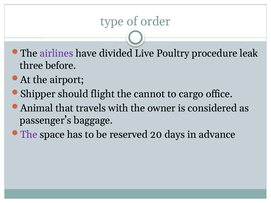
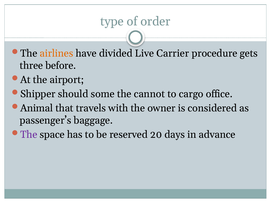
airlines colour: purple -> orange
Poultry: Poultry -> Carrier
leak: leak -> gets
flight: flight -> some
